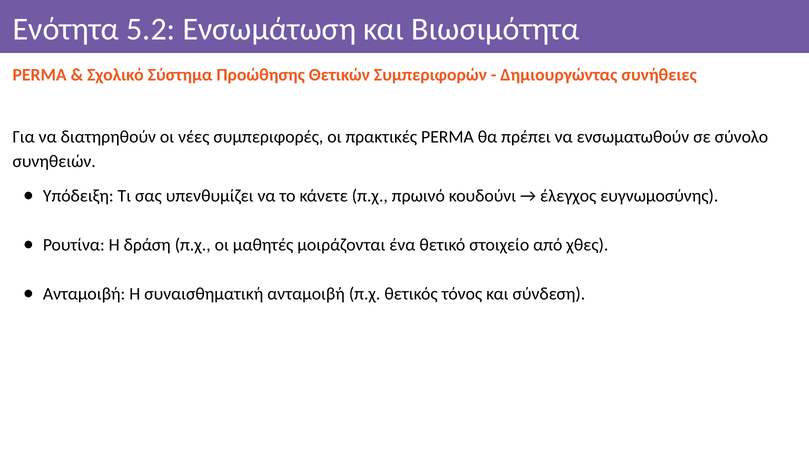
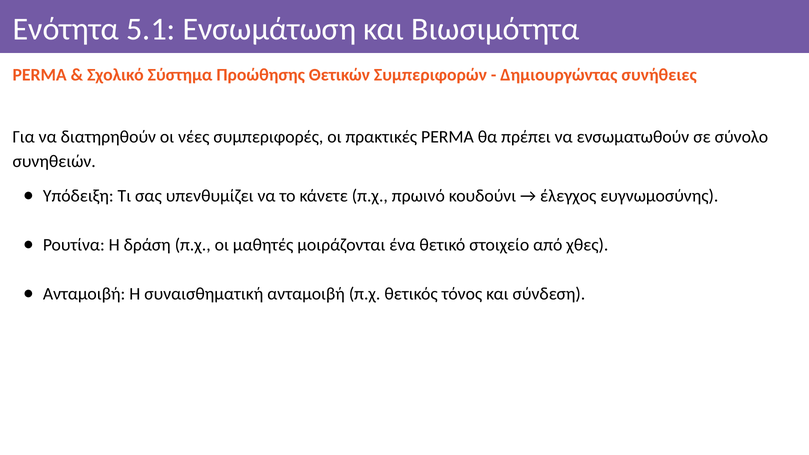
5.2: 5.2 -> 5.1
